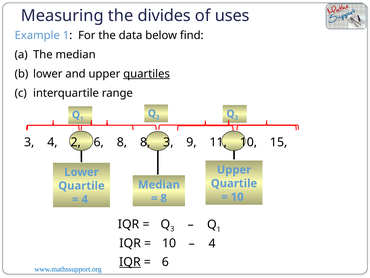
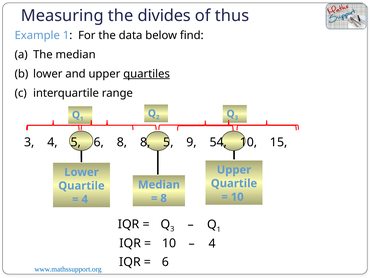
uses: uses -> thus
4 2: 2 -> 5
8 3: 3 -> 5
11: 11 -> 54
IQR at (130, 262) underline: present -> none
